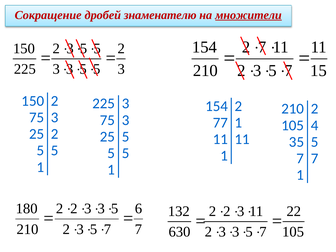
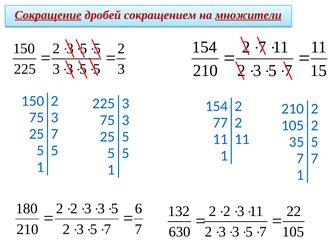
Сокращение underline: none -> present
знаменателю: знаменателю -> сокращением
77 1: 1 -> 2
105 4: 4 -> 2
25 2: 2 -> 7
